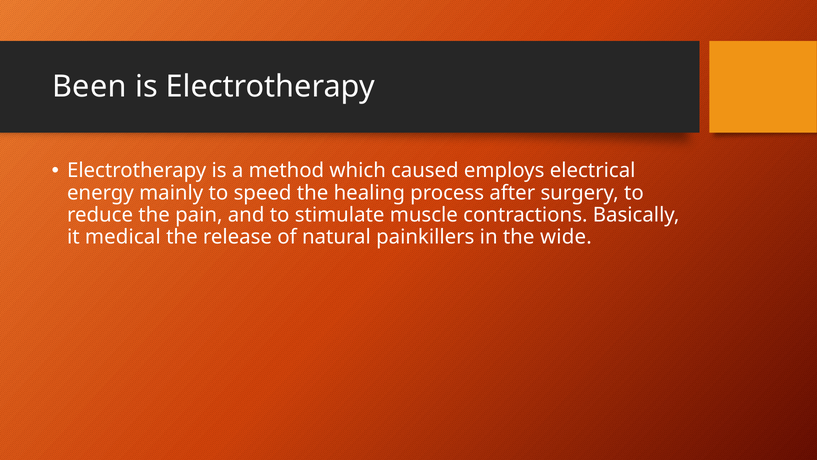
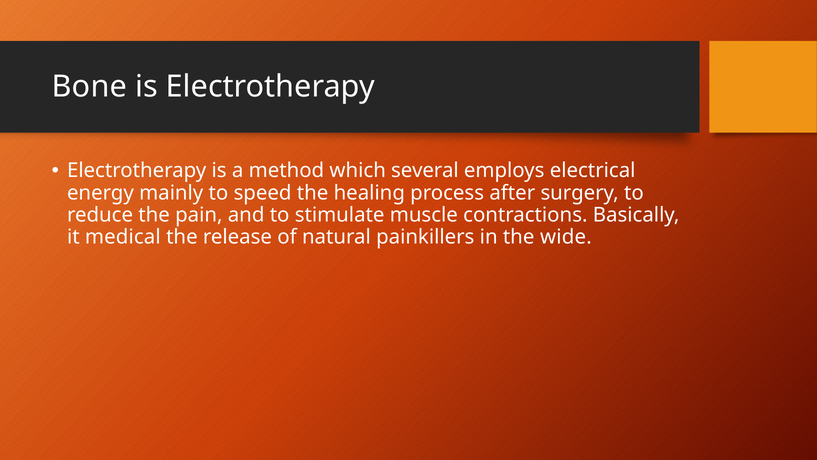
Been: Been -> Bone
caused: caused -> several
